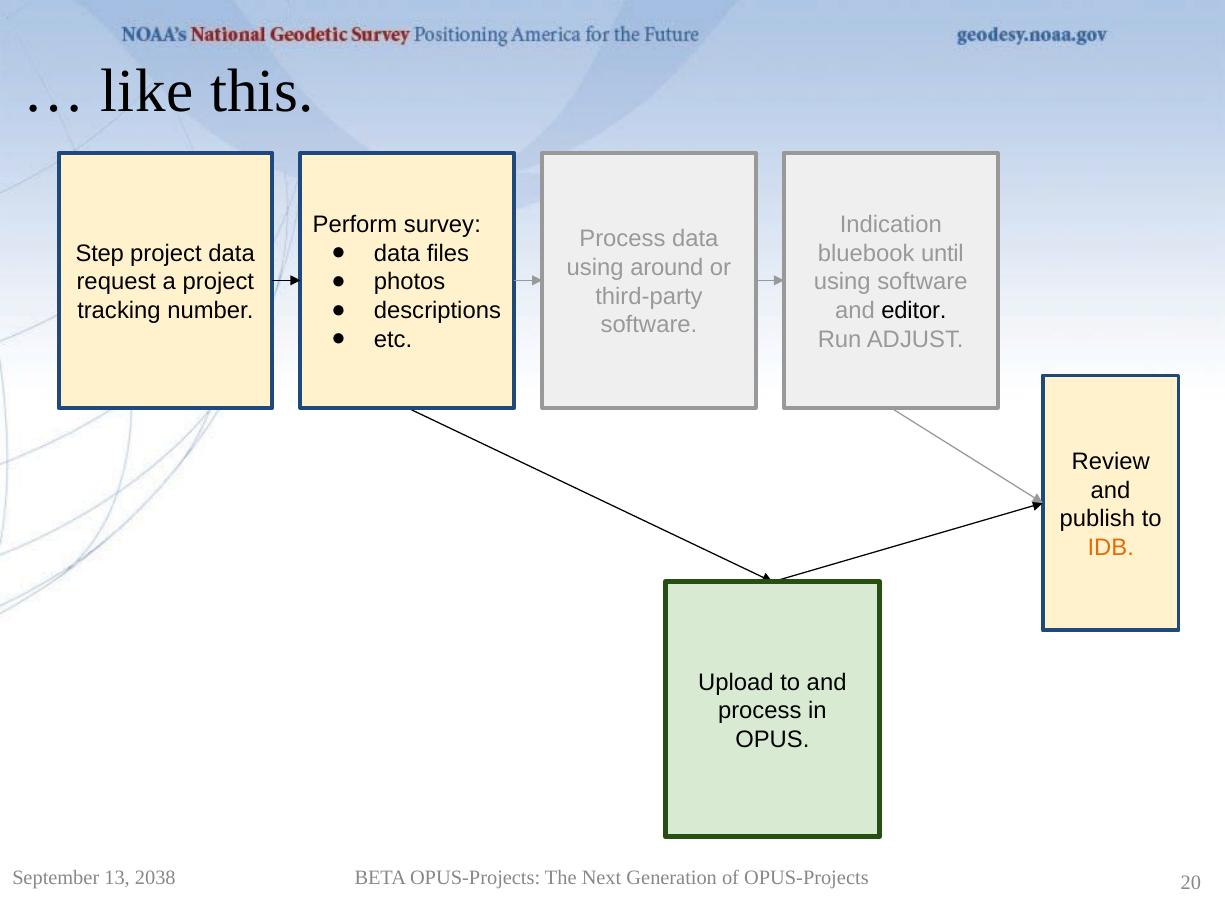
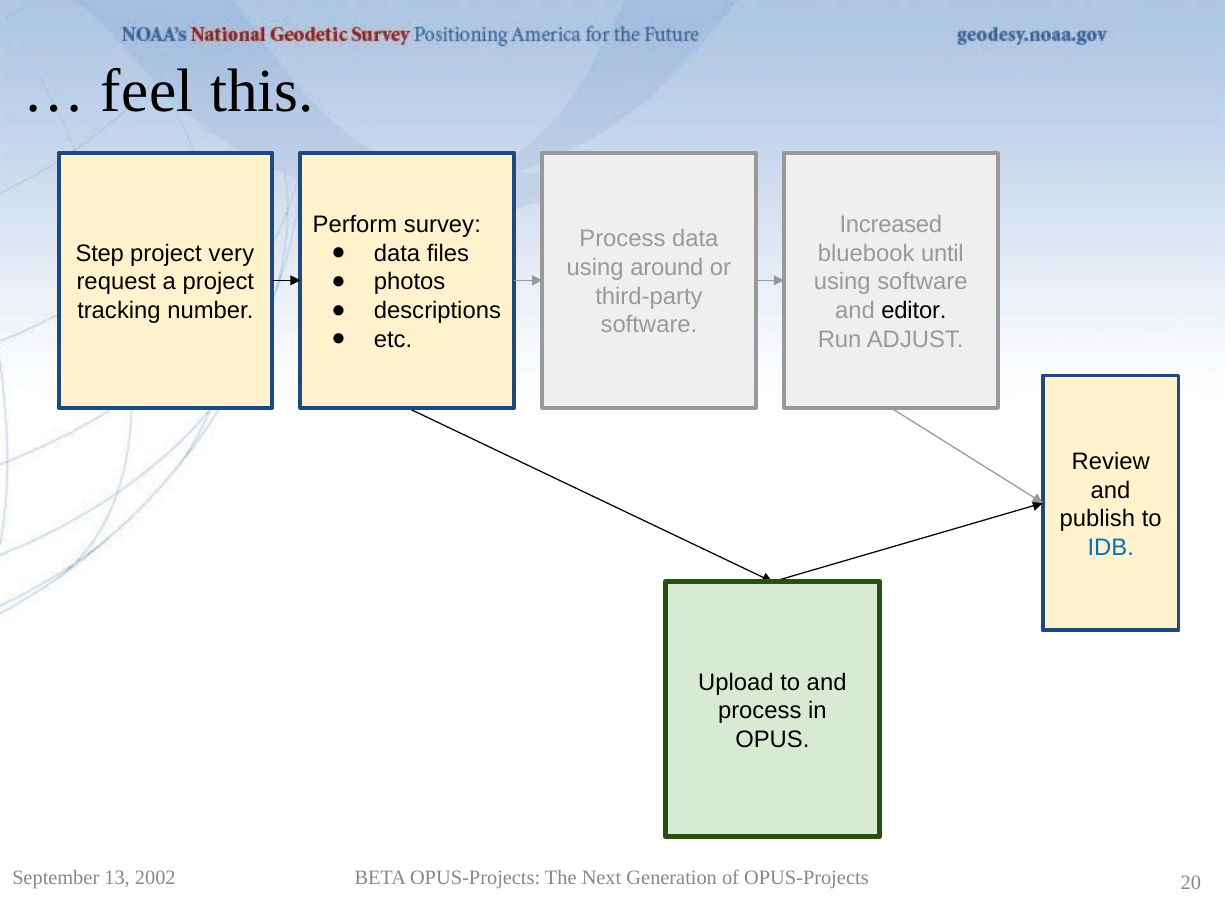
like: like -> feel
Indication: Indication -> Increased
project data: data -> very
IDB colour: orange -> blue
2038: 2038 -> 2002
